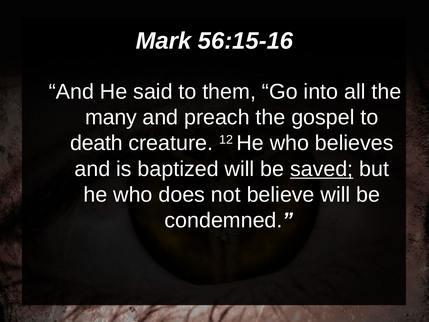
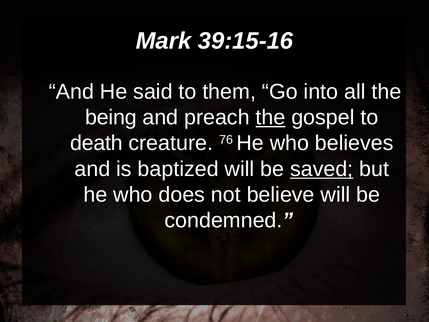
56:15-16: 56:15-16 -> 39:15-16
many: many -> being
the at (270, 117) underline: none -> present
12: 12 -> 76
